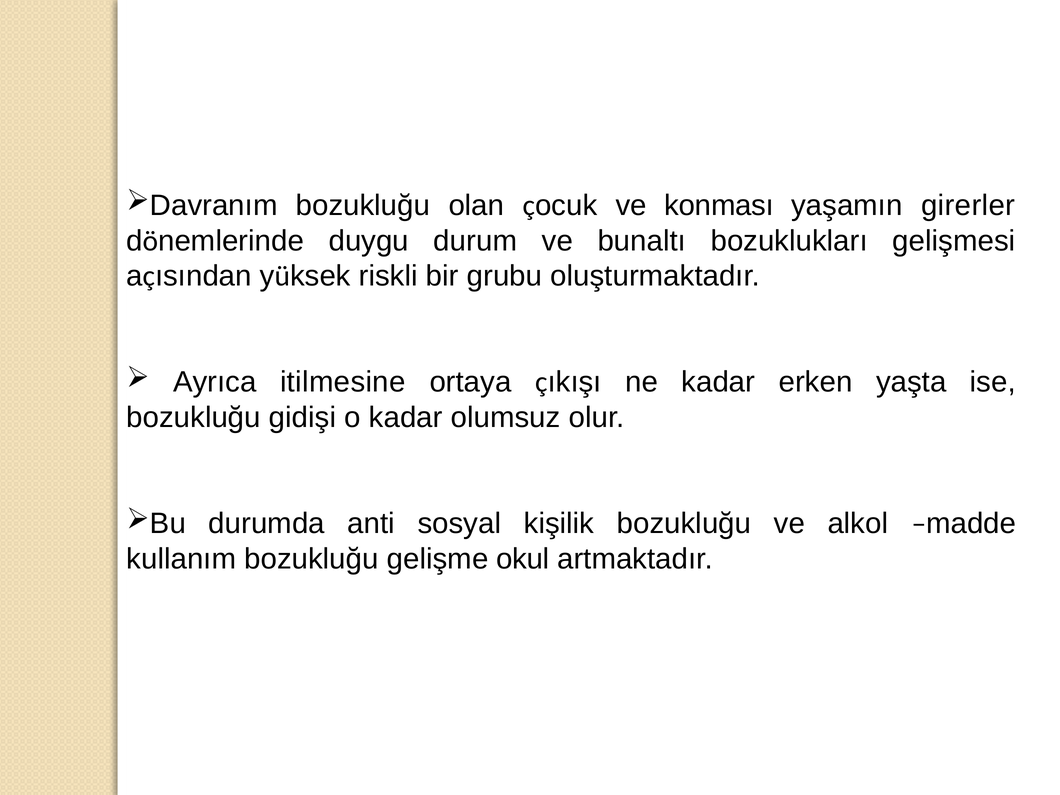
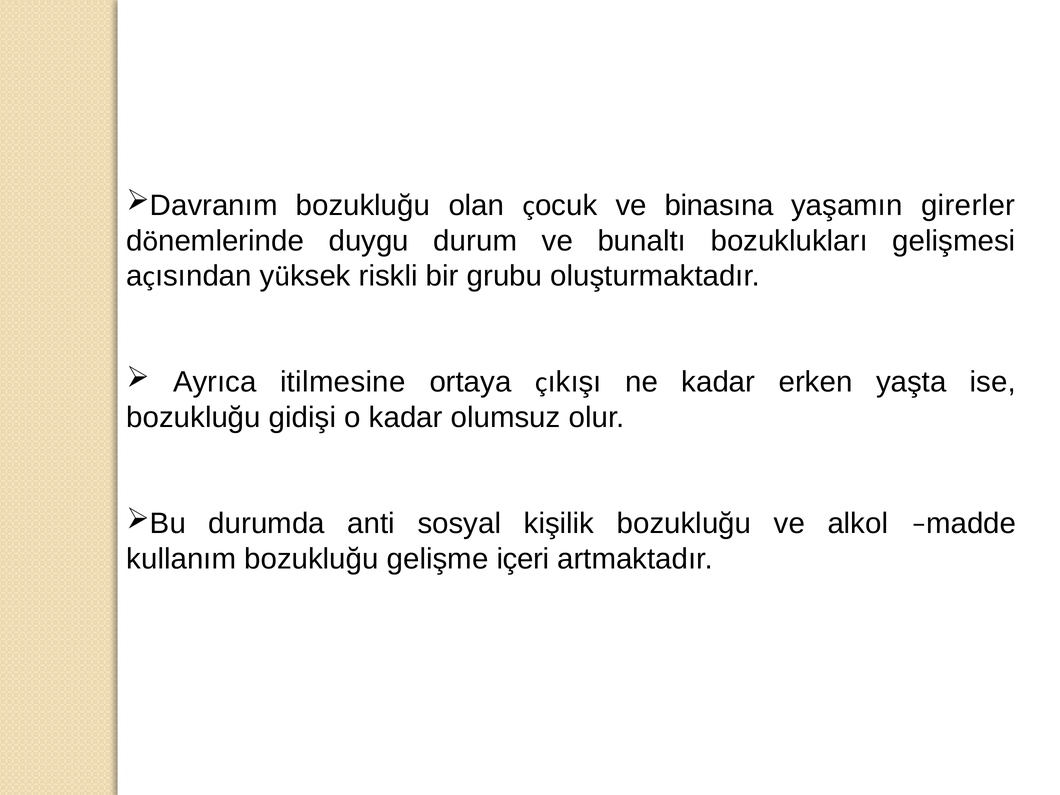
konması: konması -> binasına
okul: okul -> içeri
